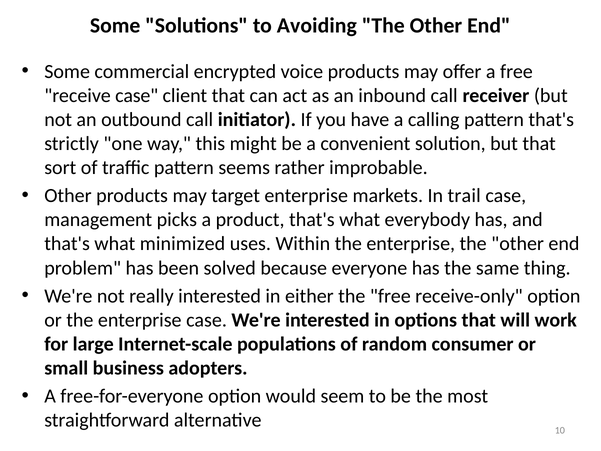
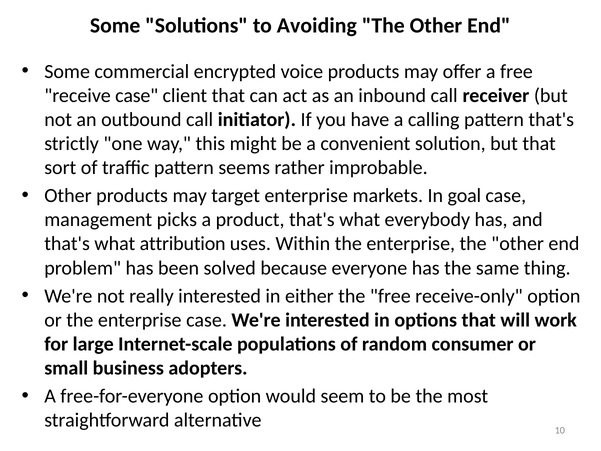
trail: trail -> goal
minimized: minimized -> attribution
